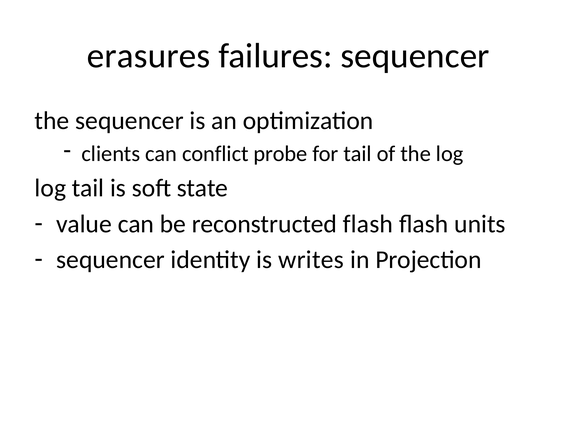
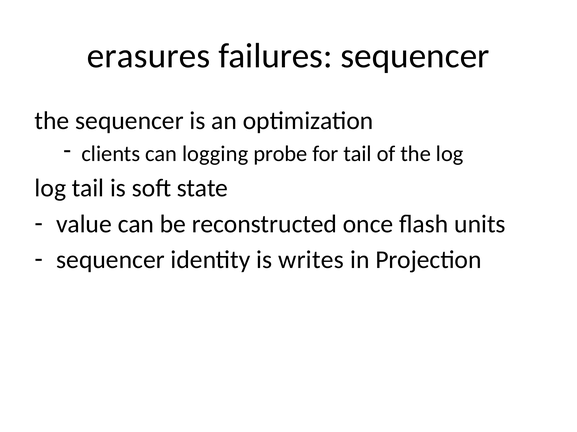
conflict: conflict -> logging
reconstructed flash: flash -> once
